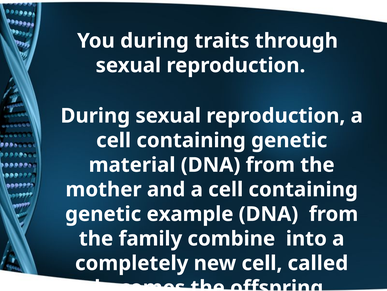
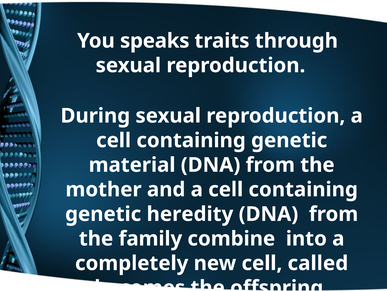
You during: during -> speaks
example: example -> heredity
